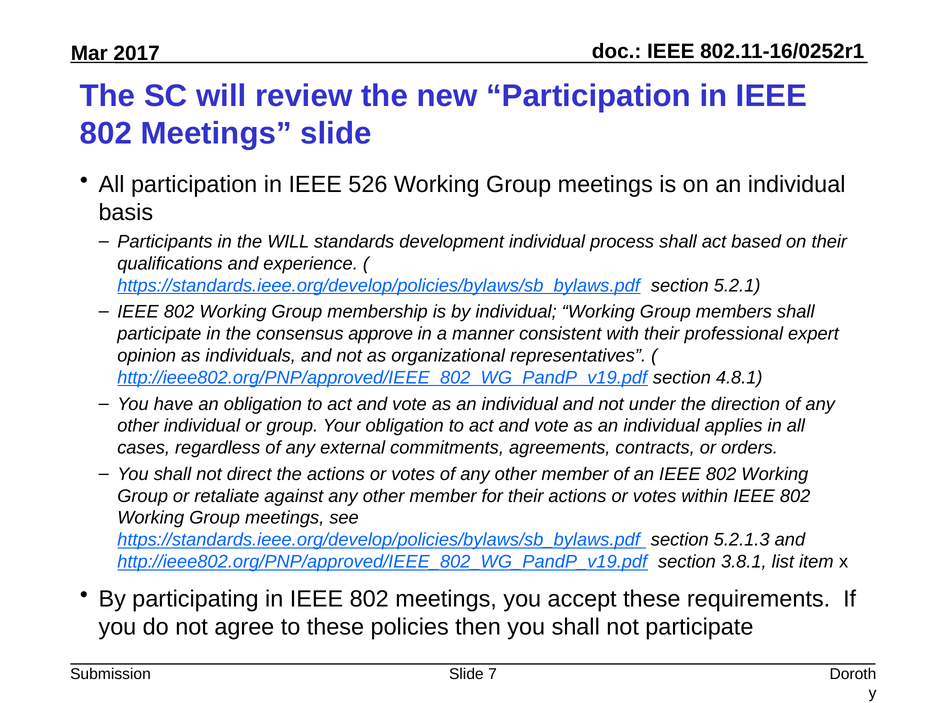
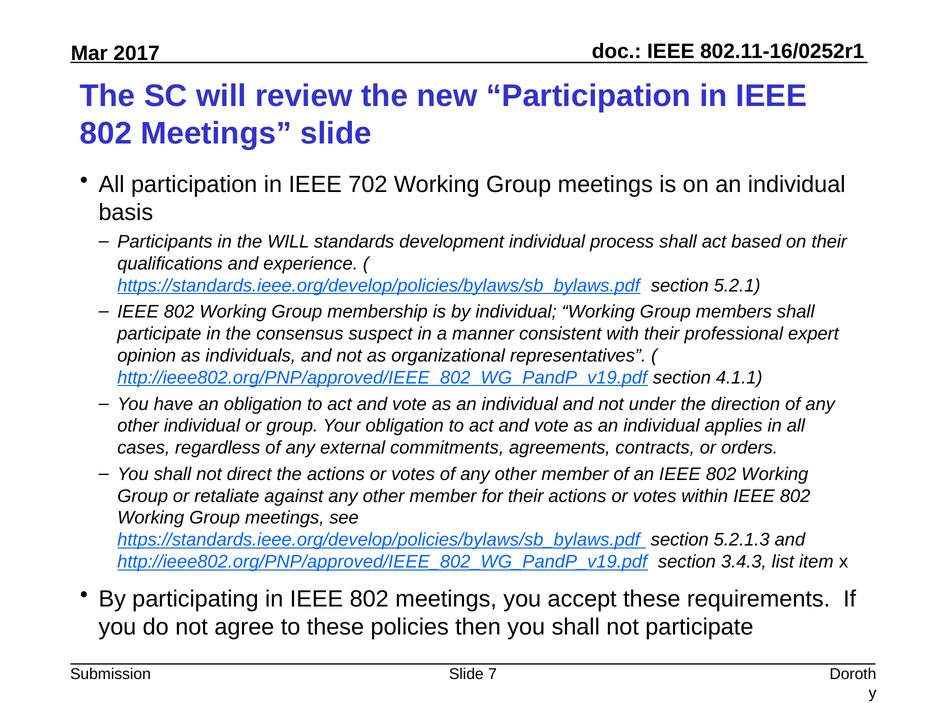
526: 526 -> 702
approve: approve -> suspect
4.8.1: 4.8.1 -> 4.1.1
3.8.1: 3.8.1 -> 3.4.3
